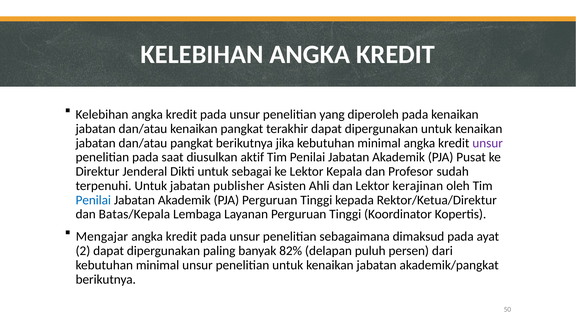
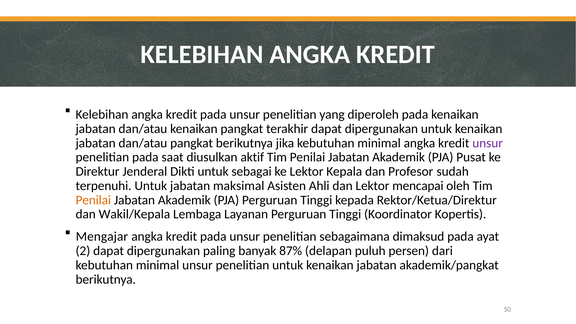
publisher: publisher -> maksimal
kerajinan: kerajinan -> mencapai
Penilai at (93, 200) colour: blue -> orange
Batas/Kepala: Batas/Kepala -> Wakil/Kepala
82%: 82% -> 87%
